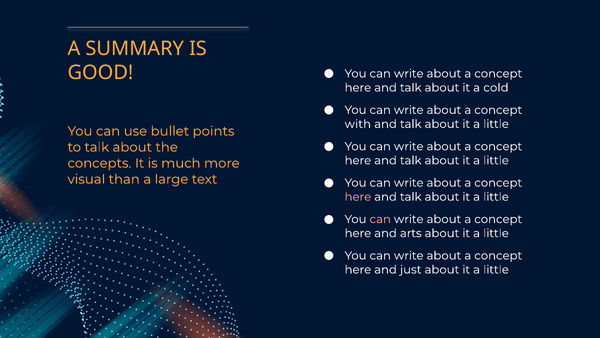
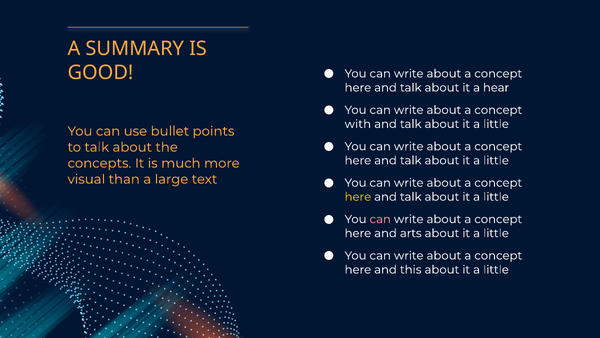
cold: cold -> hear
here at (358, 197) colour: pink -> yellow
just: just -> this
